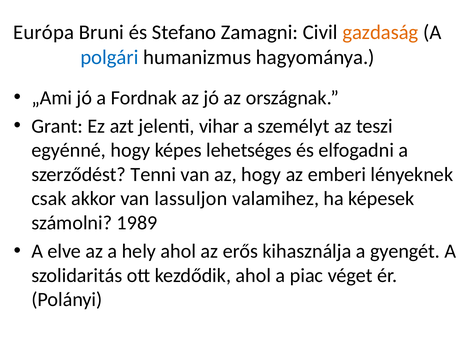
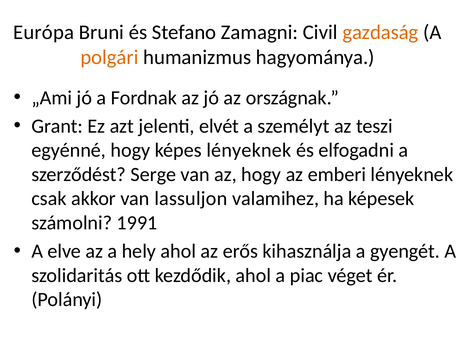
polgári colour: blue -> orange
vihar: vihar -> elvét
képes lehetséges: lehetséges -> lényeknek
Tenni: Tenni -> Serge
1989: 1989 -> 1991
